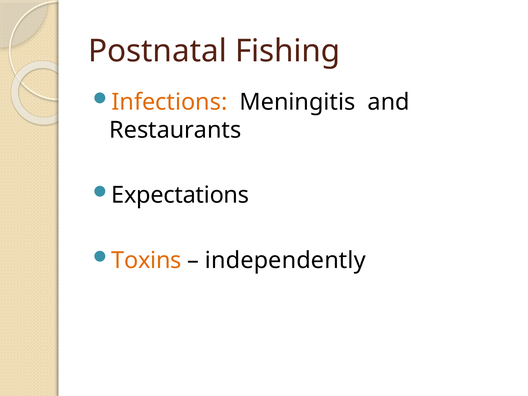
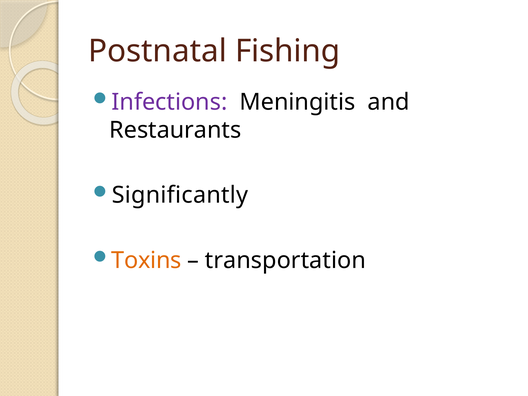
Infections colour: orange -> purple
Expectations: Expectations -> Significantly
independently: independently -> transportation
